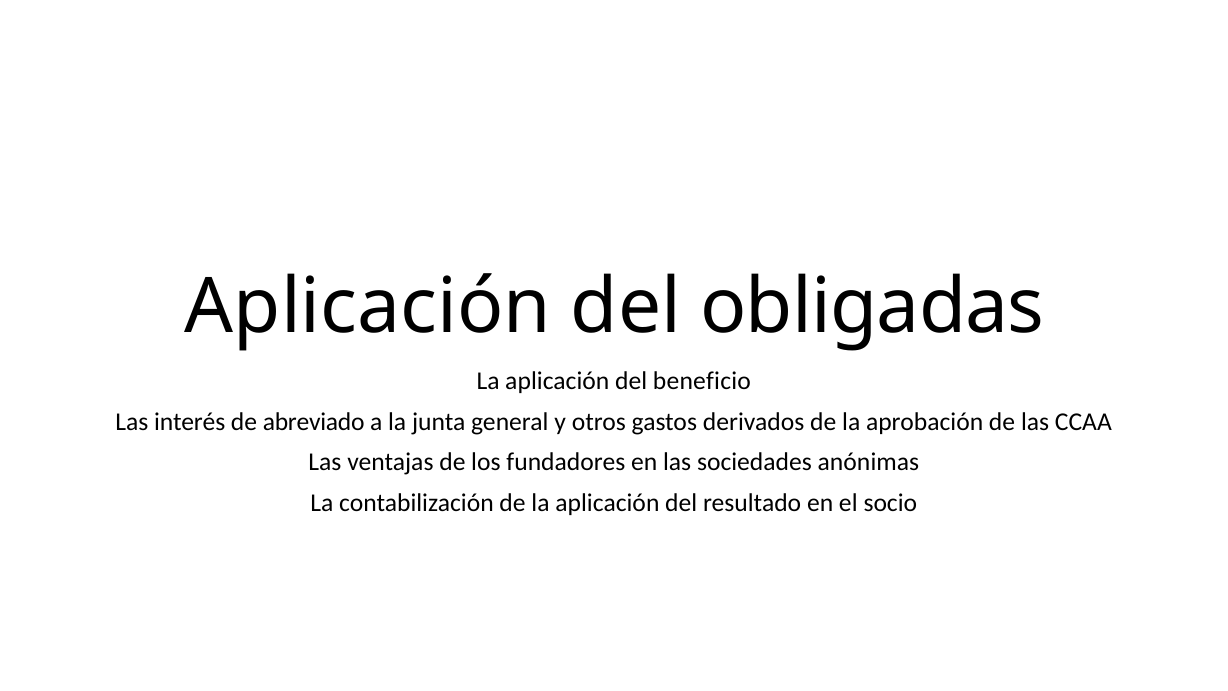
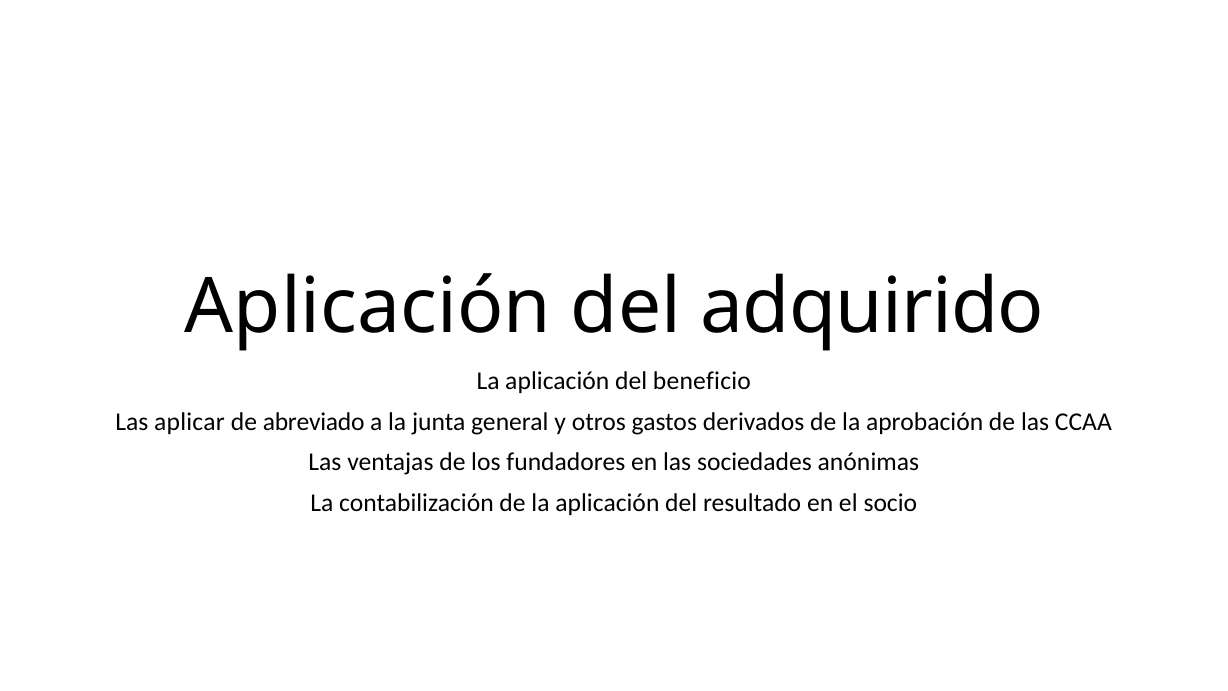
obligadas: obligadas -> adquirido
interés: interés -> aplicar
